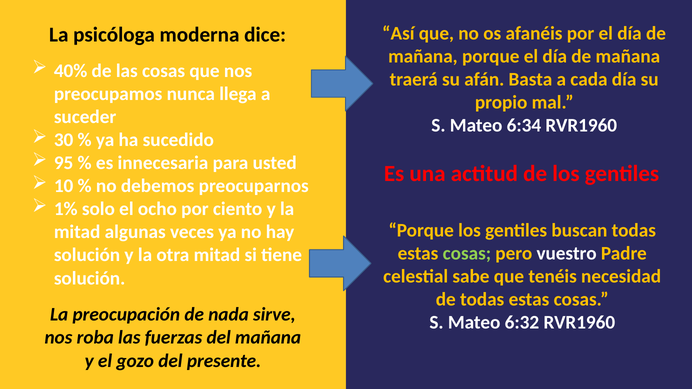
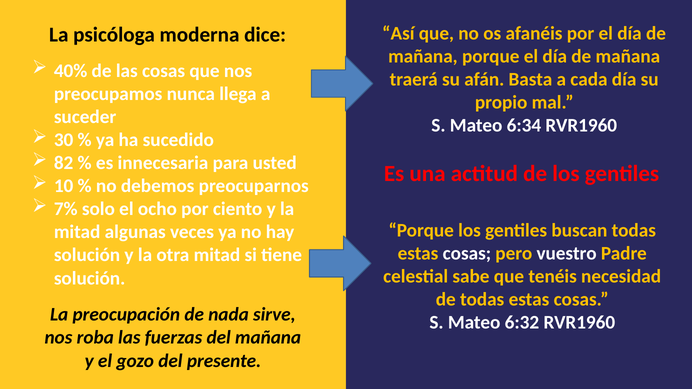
95: 95 -> 82
1%: 1% -> 7%
cosas at (467, 254) colour: light green -> white
